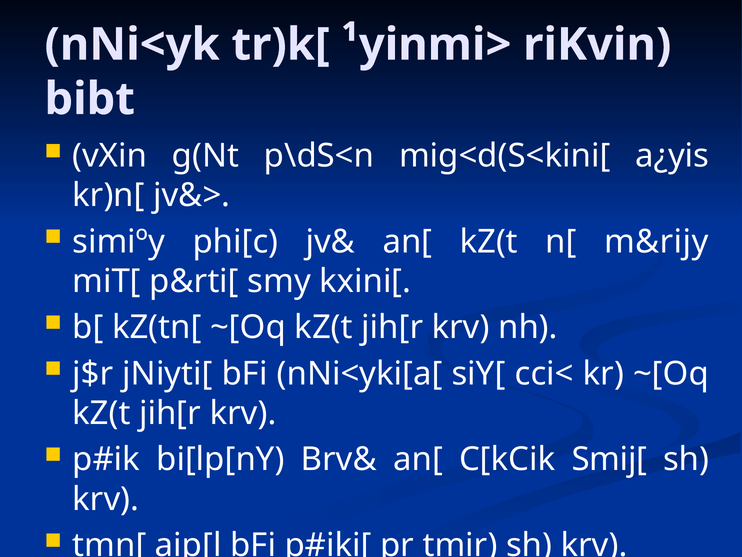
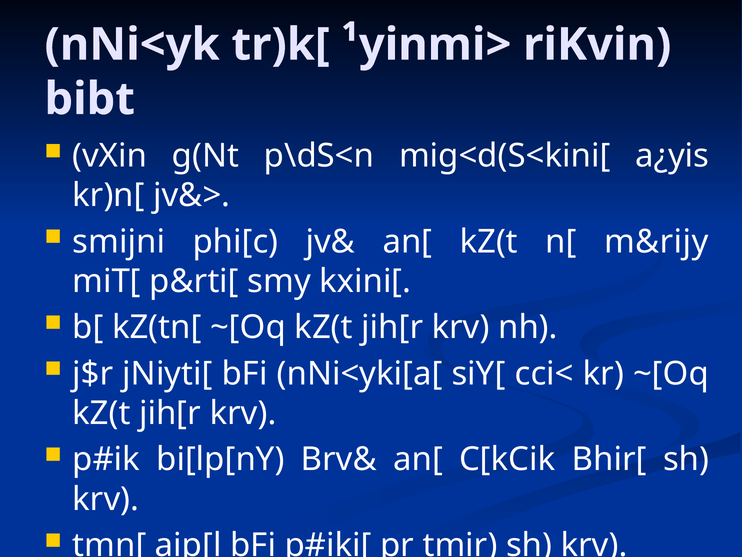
simiºy: simiºy -> smijni
Smij[: Smij[ -> Bhir[
